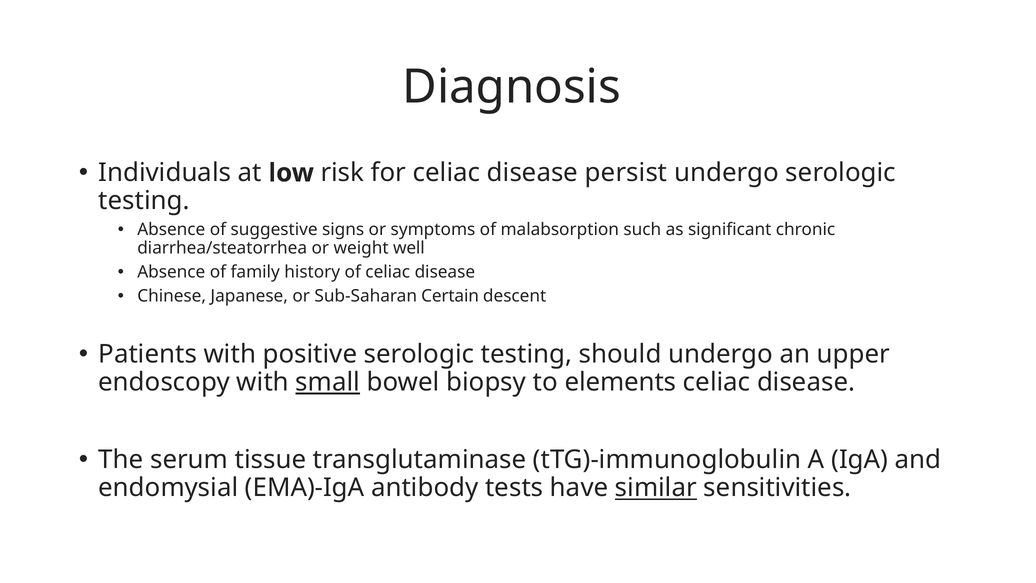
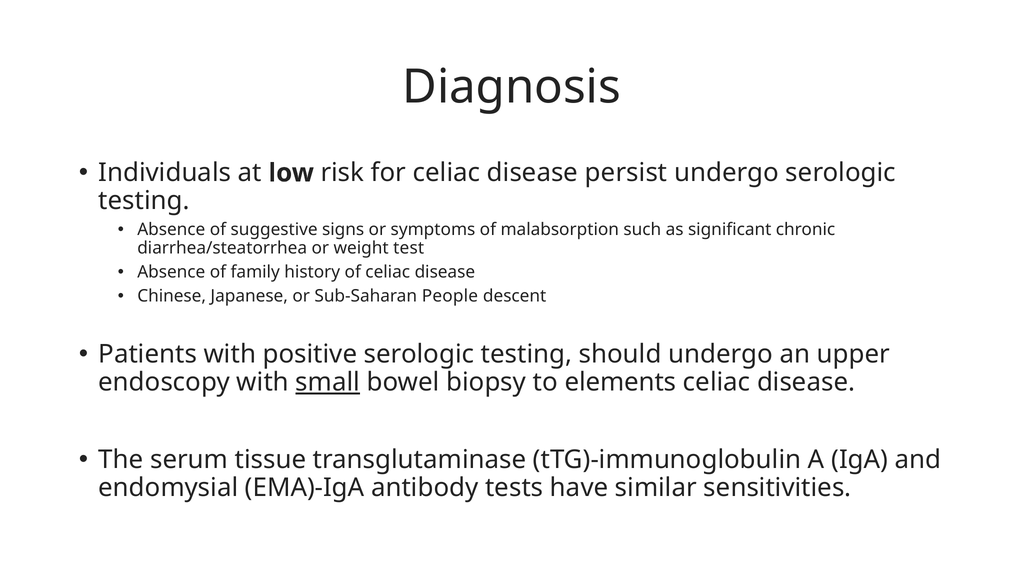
well: well -> test
Certain: Certain -> People
similar underline: present -> none
